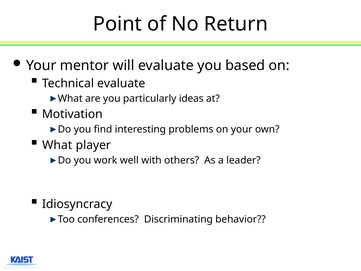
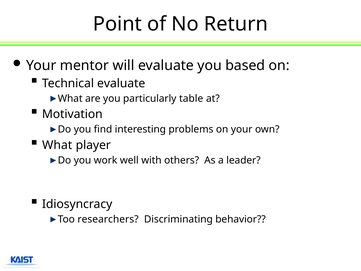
ideas: ideas -> table
conferences: conferences -> researchers
